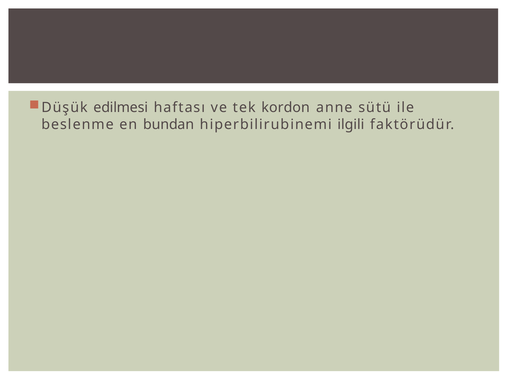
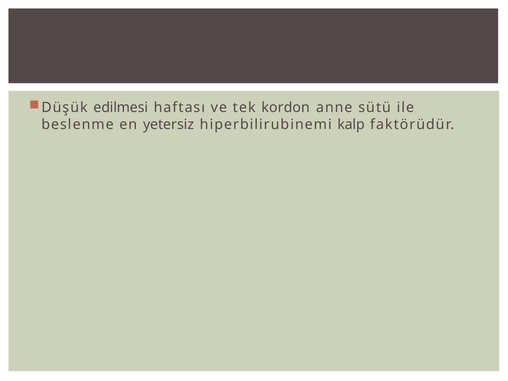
bundan: bundan -> yetersiz
ilgili: ilgili -> kalp
